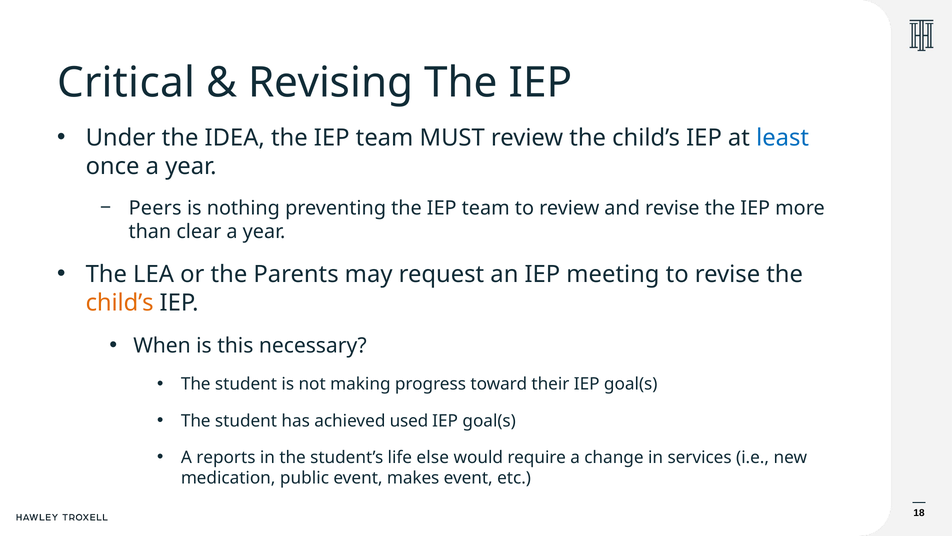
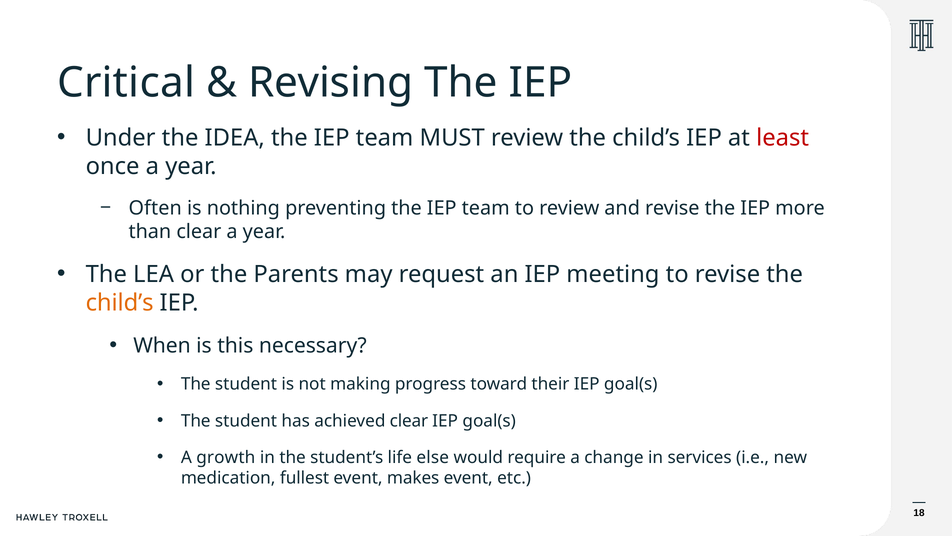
least colour: blue -> red
Peers: Peers -> Often
achieved used: used -> clear
reports: reports -> growth
public: public -> fullest
